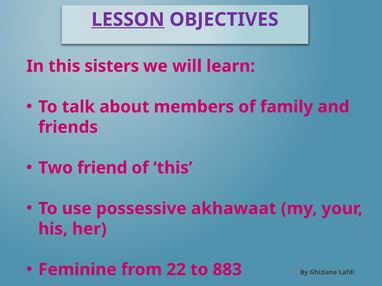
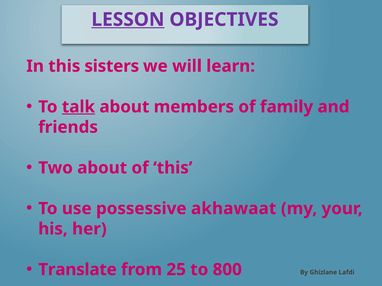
talk underline: none -> present
Two friend: friend -> about
Feminine: Feminine -> Translate
22: 22 -> 25
883: 883 -> 800
